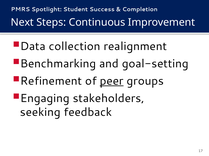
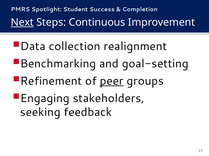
Next underline: none -> present
